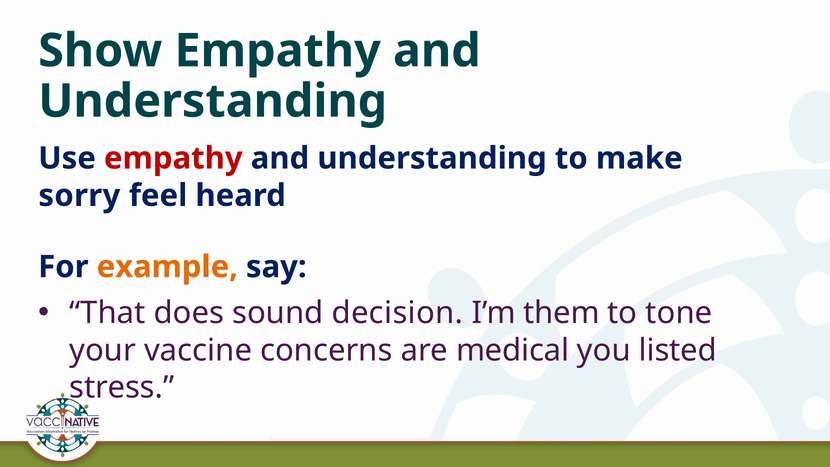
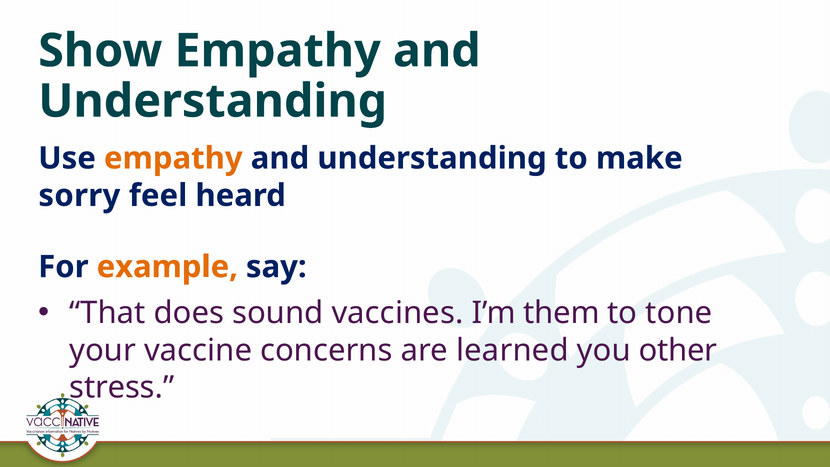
empathy at (173, 158) colour: red -> orange
decision: decision -> vaccines
medical: medical -> learned
listed: listed -> other
